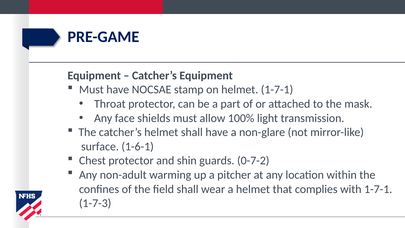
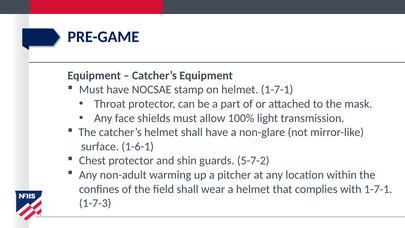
0-7-2: 0-7-2 -> 5-7-2
